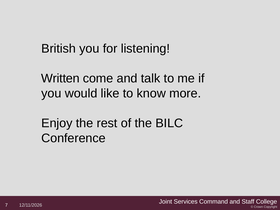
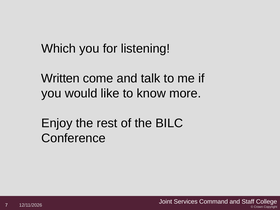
British: British -> Which
